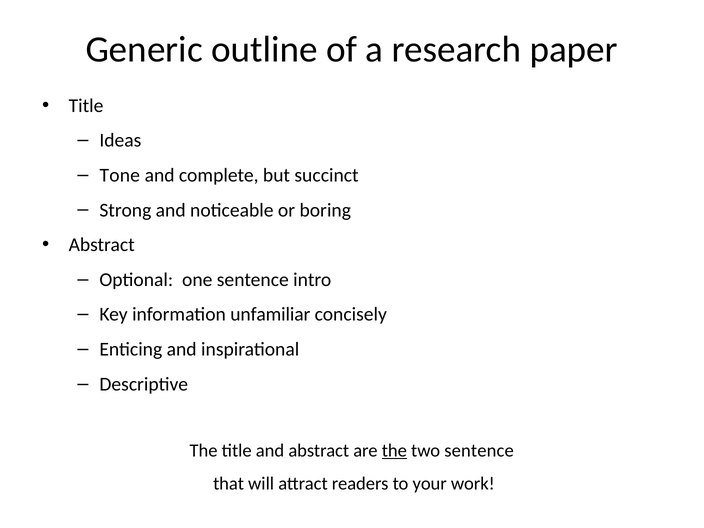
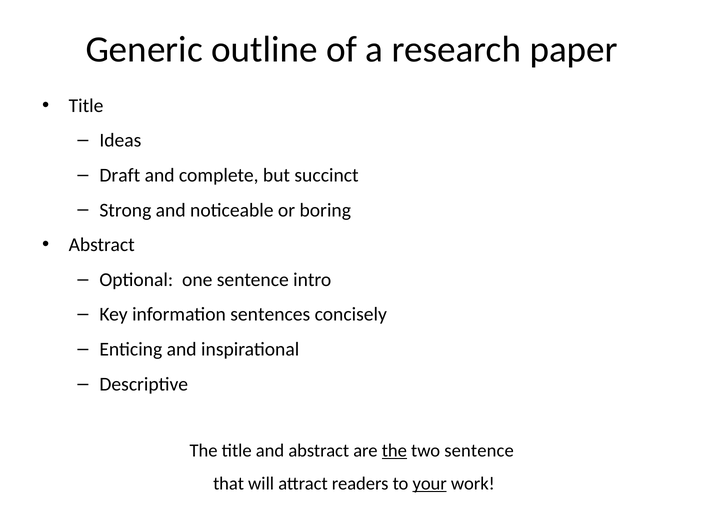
Tone: Tone -> Draft
unfamiliar: unfamiliar -> sentences
your underline: none -> present
